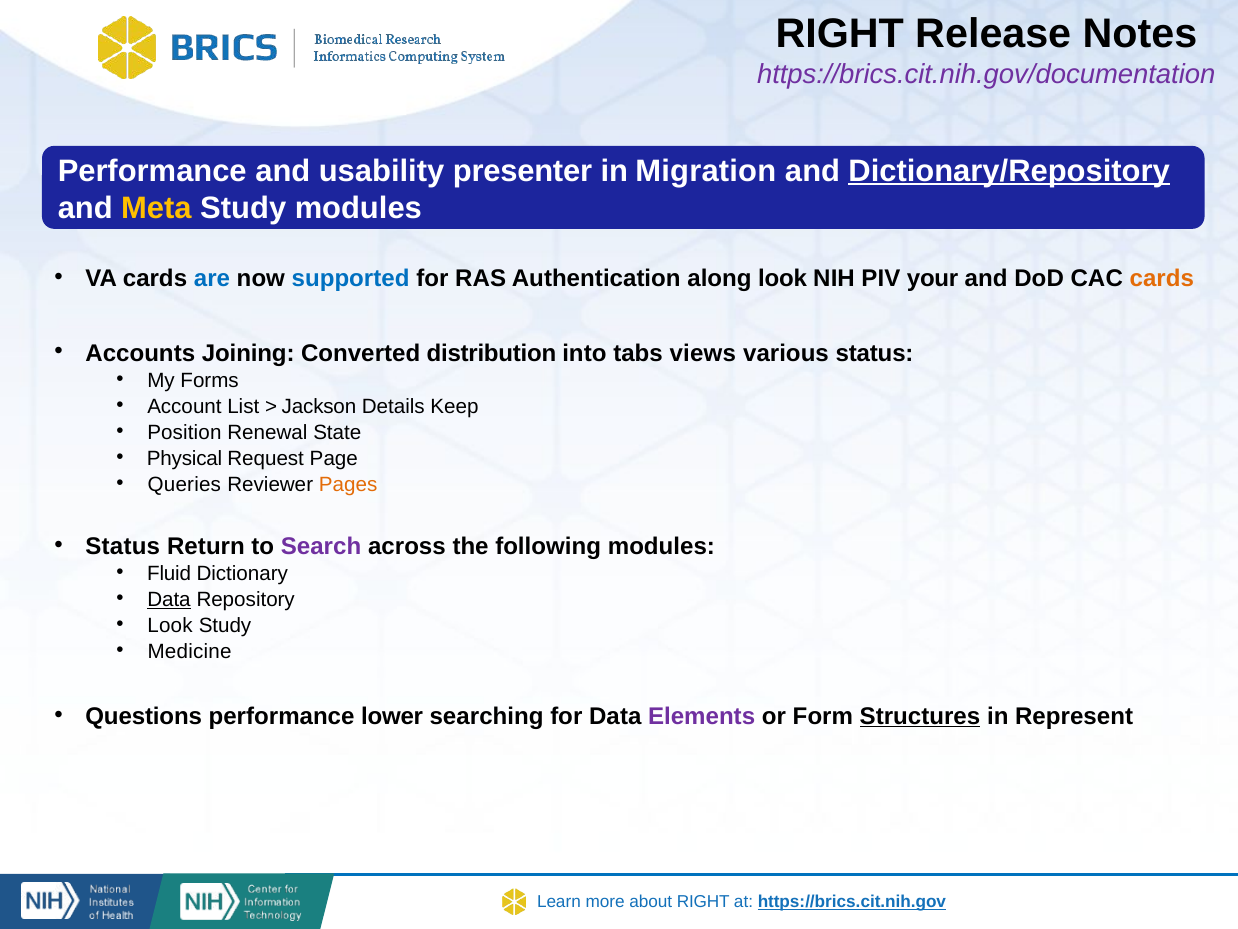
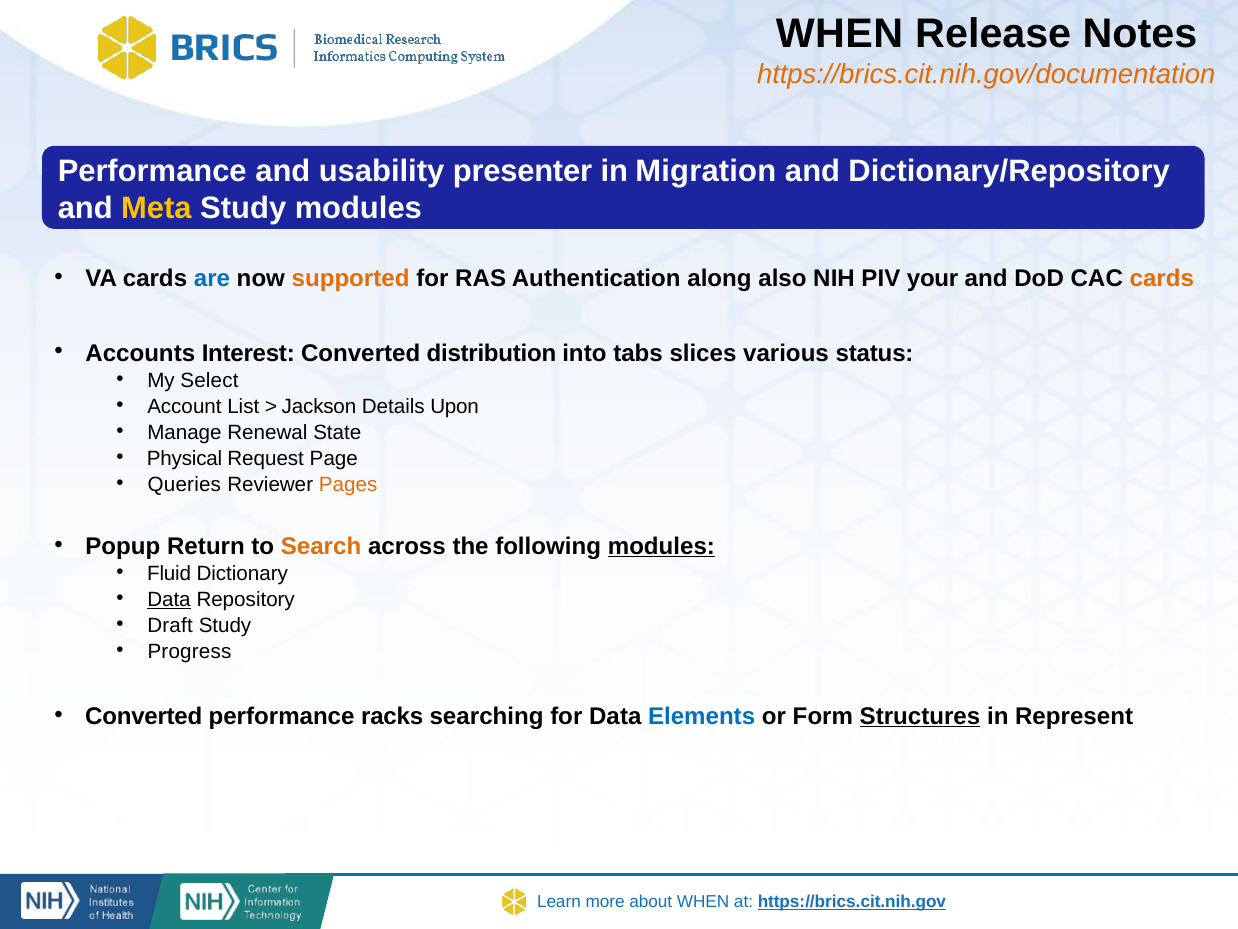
RIGHT at (840, 34): RIGHT -> WHEN
https://brics.cit.nih.gov/documentation colour: purple -> orange
Dictionary/Repository underline: present -> none
supported colour: blue -> orange
along look: look -> also
Joining: Joining -> Interest
views: views -> slices
Forms: Forms -> Select
Keep: Keep -> Upon
Position: Position -> Manage
Status at (123, 546): Status -> Popup
Search colour: purple -> orange
modules at (661, 546) underline: none -> present
Look at (170, 625): Look -> Draft
Medicine: Medicine -> Progress
Questions at (144, 716): Questions -> Converted
lower: lower -> racks
Elements colour: purple -> blue
RIGHT at (703, 901): RIGHT -> WHEN
